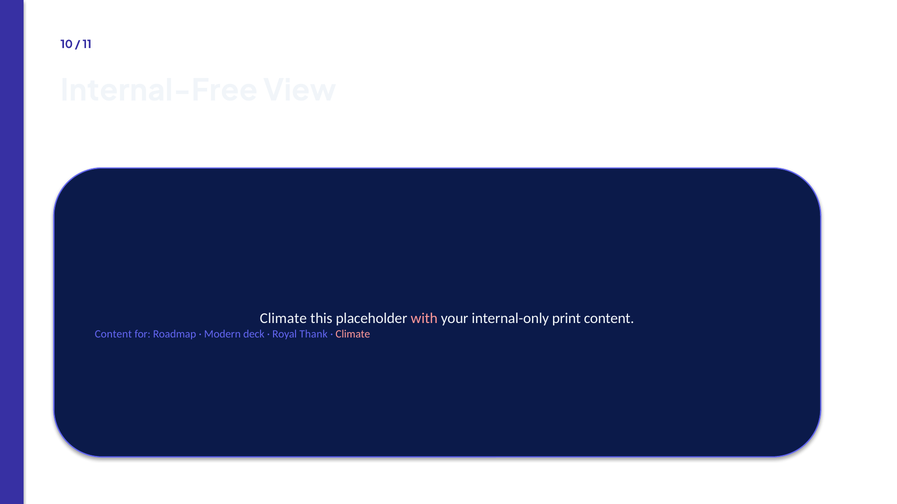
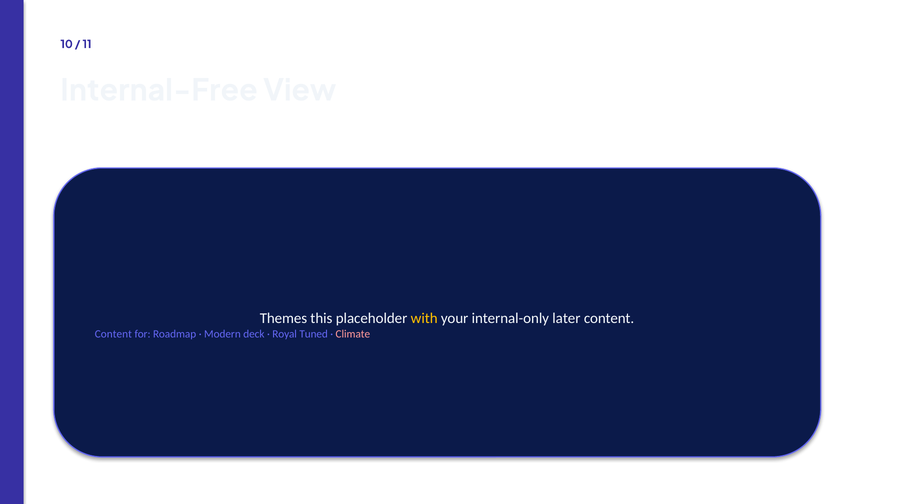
Climate at (283, 319): Climate -> Themes
with colour: pink -> yellow
print: print -> later
Thank: Thank -> Tuned
